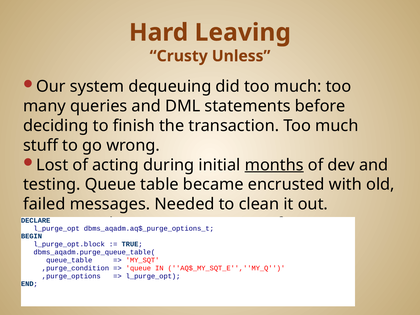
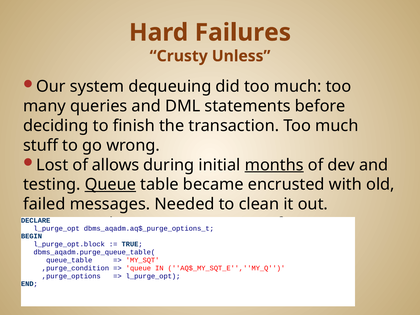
Leaving: Leaving -> Failures
acting: acting -> allows
Queue at (110, 185) underline: none -> present
